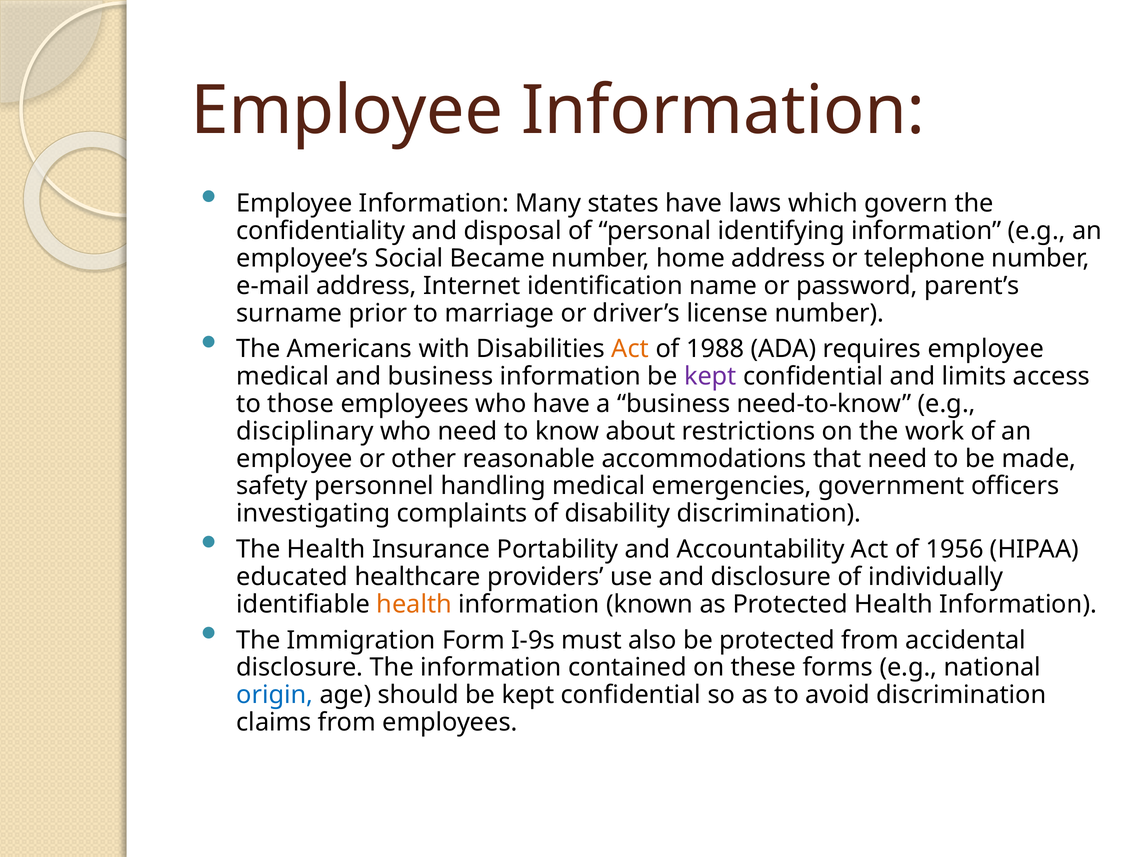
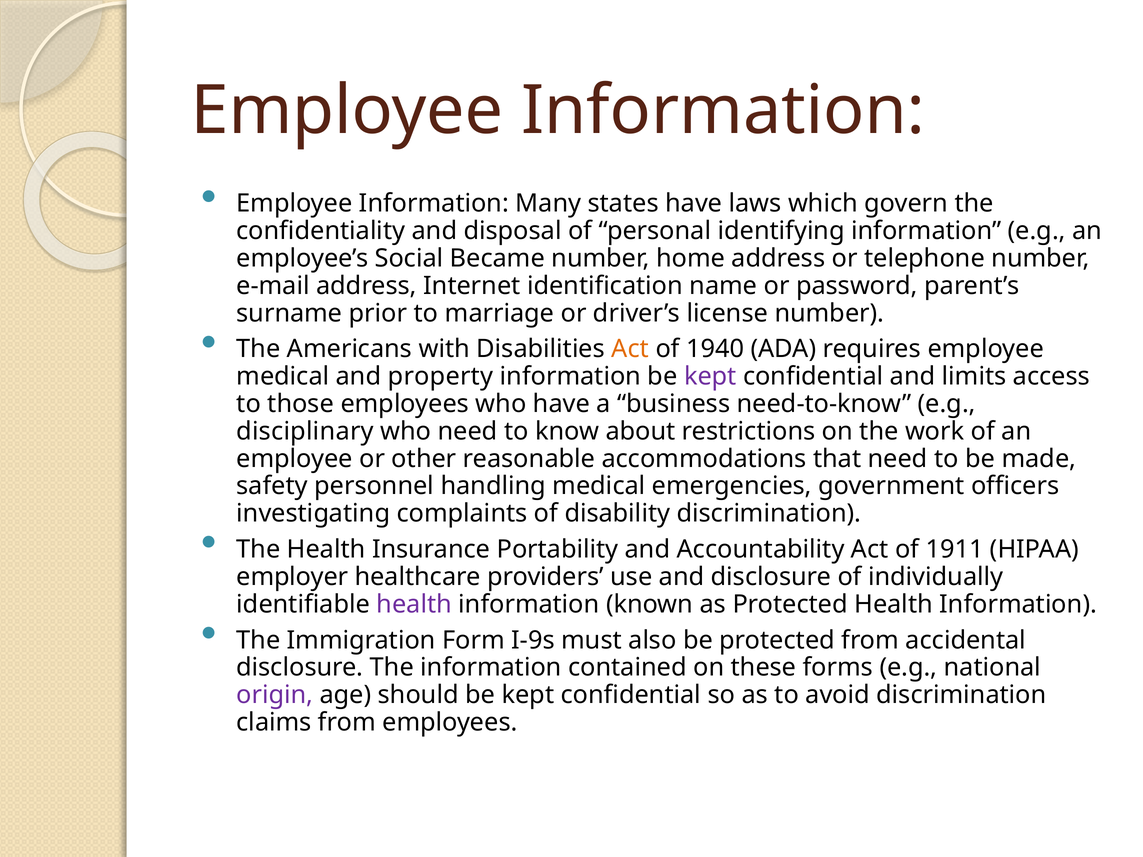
1988: 1988 -> 1940
and business: business -> property
1956: 1956 -> 1911
educated: educated -> employer
health at (414, 604) colour: orange -> purple
origin colour: blue -> purple
